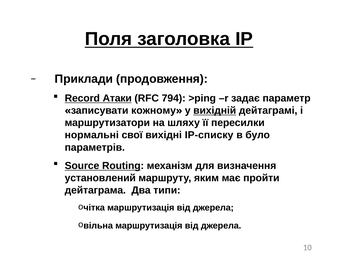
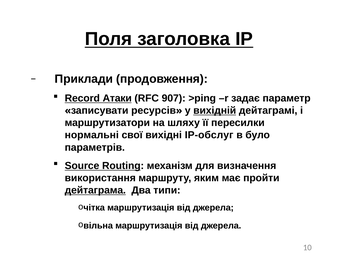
794: 794 -> 907
кожному: кожному -> ресурсів
IP-списку: IP-списку -> IP-обслуг
установлений: установлений -> використання
дейтаграма underline: none -> present
